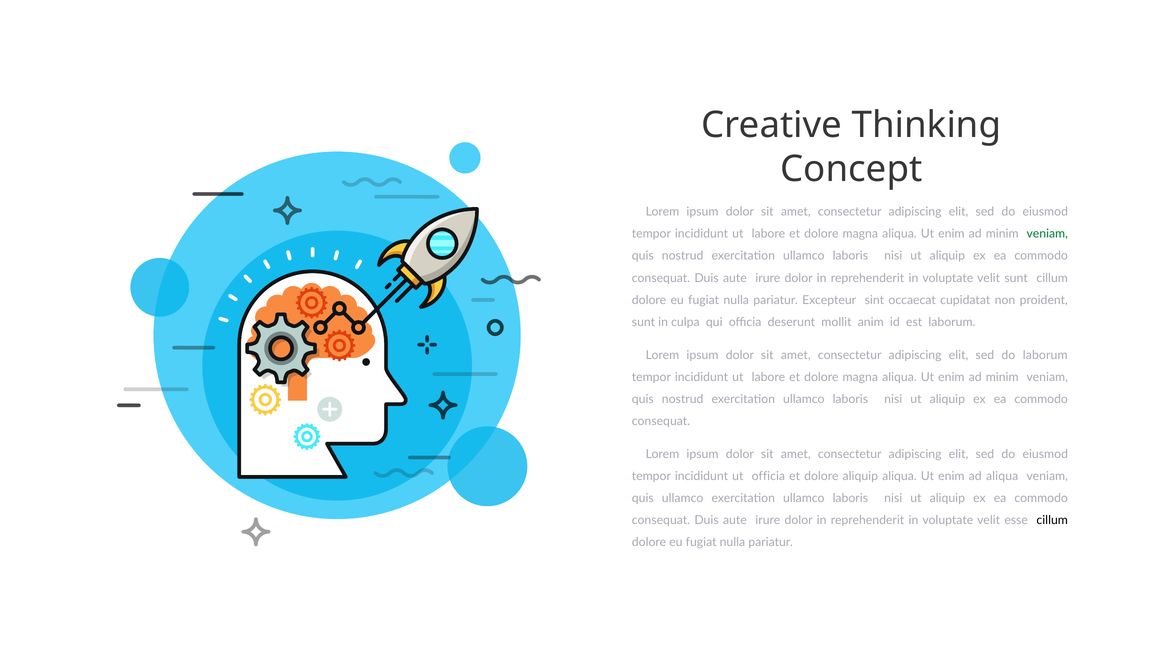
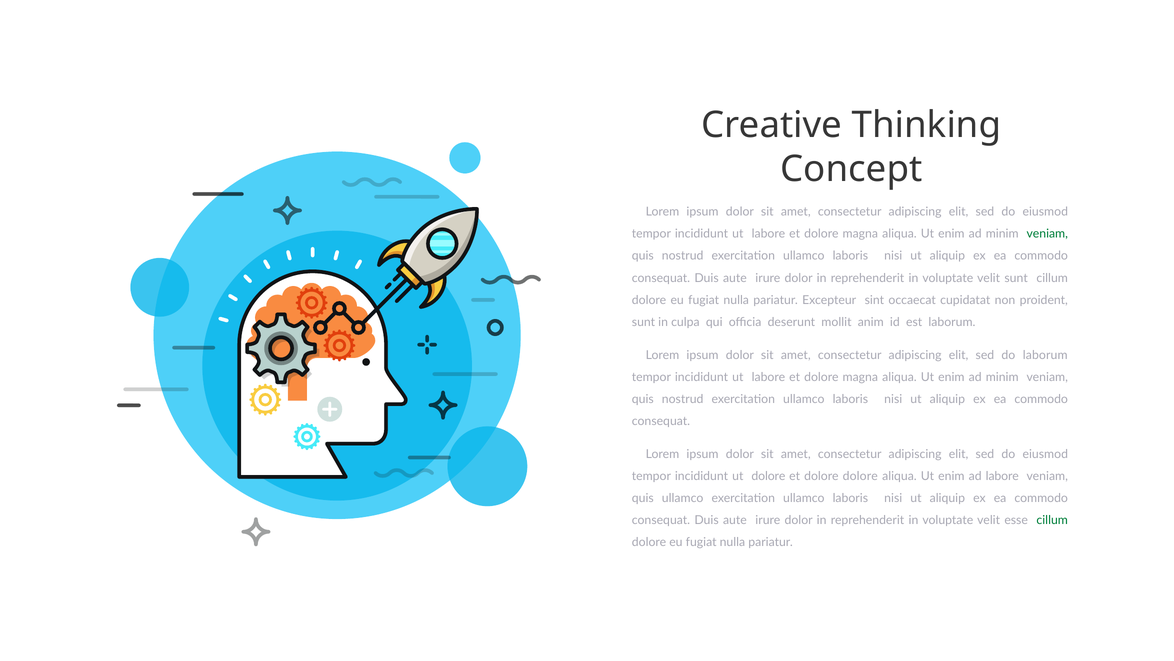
ut officia: officia -> dolore
dolore aliquip: aliquip -> dolore
ad aliqua: aliqua -> labore
cillum at (1052, 520) colour: black -> green
